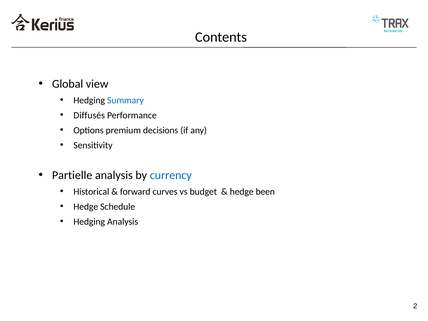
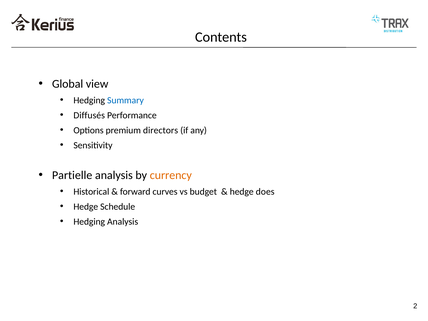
decisions: decisions -> directors
currency colour: blue -> orange
been: been -> does
